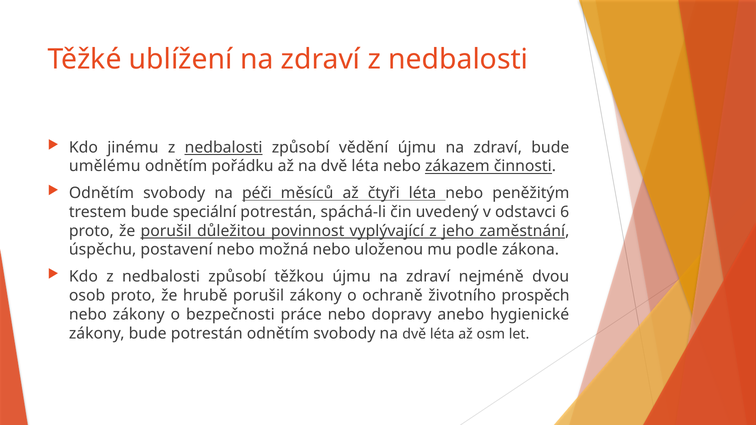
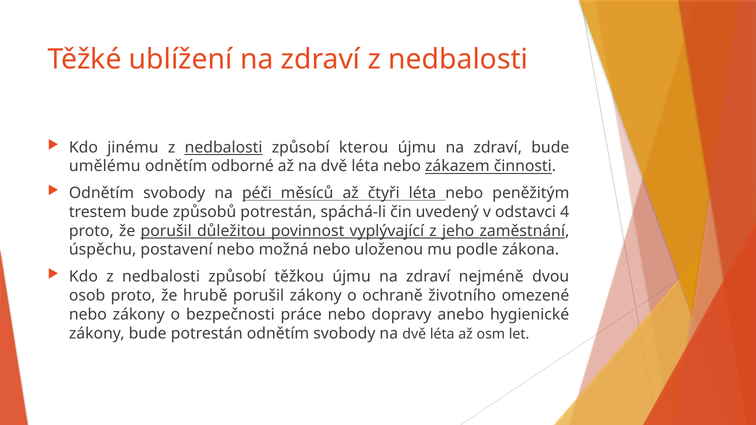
vědění: vědění -> kterou
pořádku: pořádku -> odborné
speciální: speciální -> způsobů
6: 6 -> 4
prospěch: prospěch -> omezené
